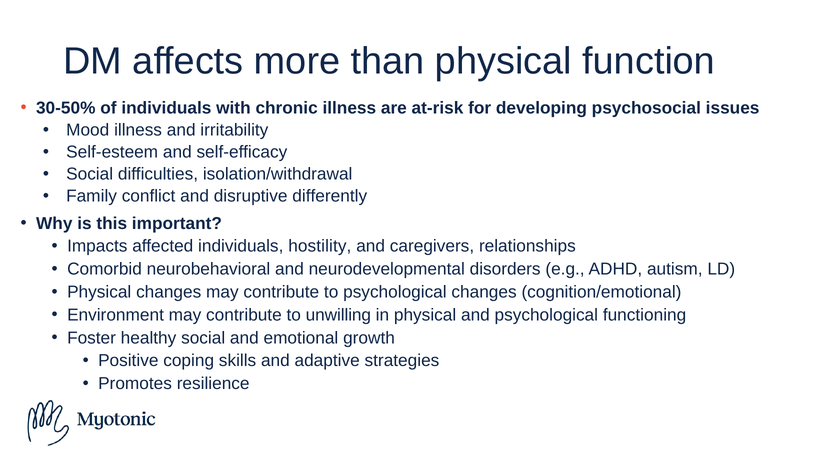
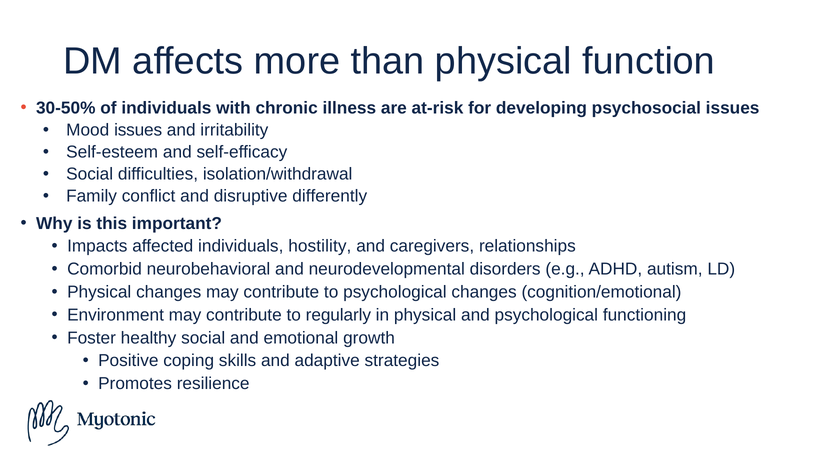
Mood illness: illness -> issues
unwilling: unwilling -> regularly
